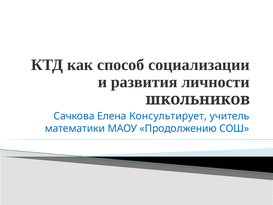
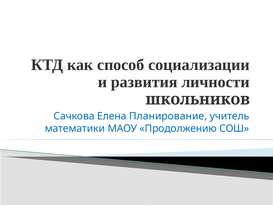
Консультирует: Консультирует -> Планирование
